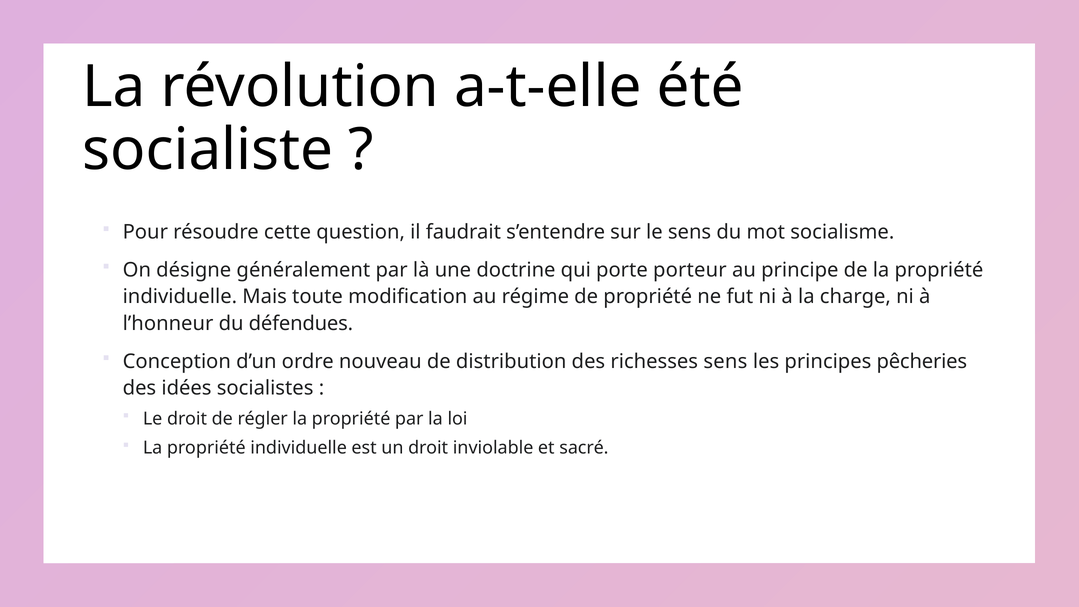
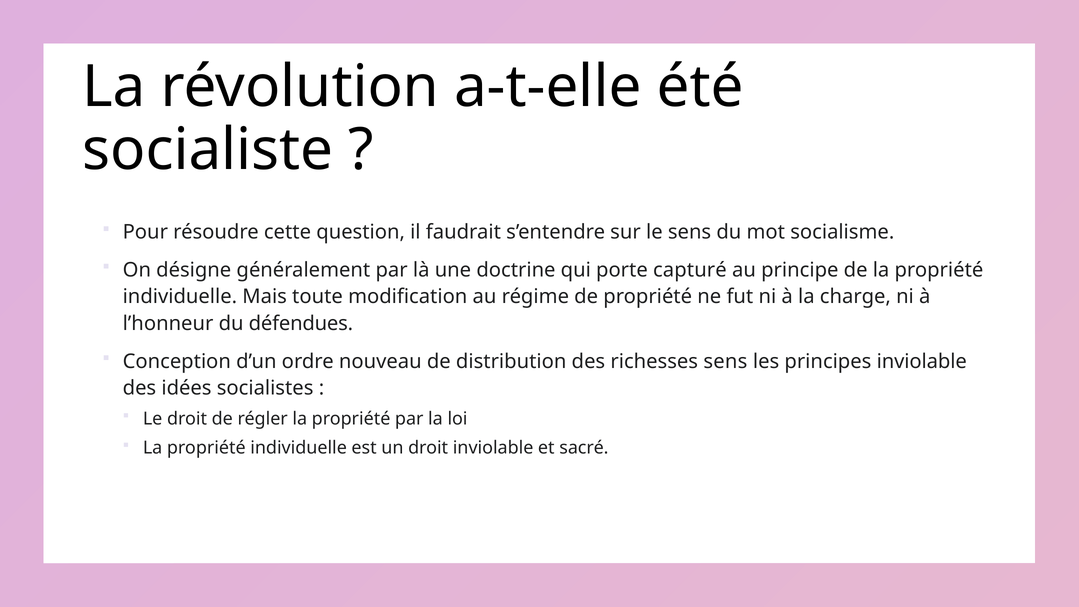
porteur: porteur -> capturé
principes pêcheries: pêcheries -> inviolable
